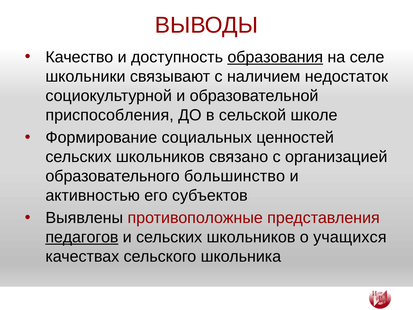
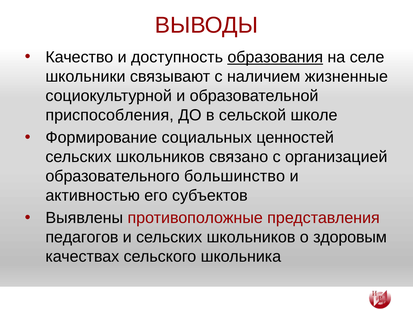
недостаток: недостаток -> жизненные
педагогов underline: present -> none
учащихся: учащихся -> здоровым
